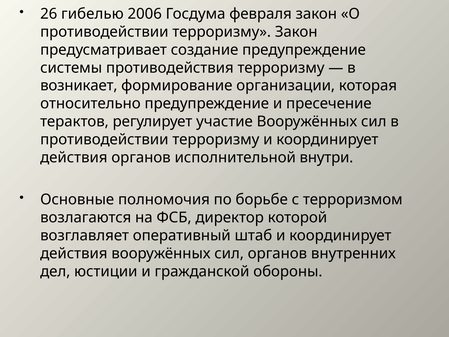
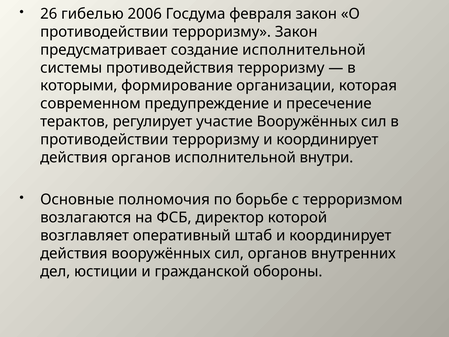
создание предупреждение: предупреждение -> исполнительной
возникает: возникает -> которыми
относительно: относительно -> современном
